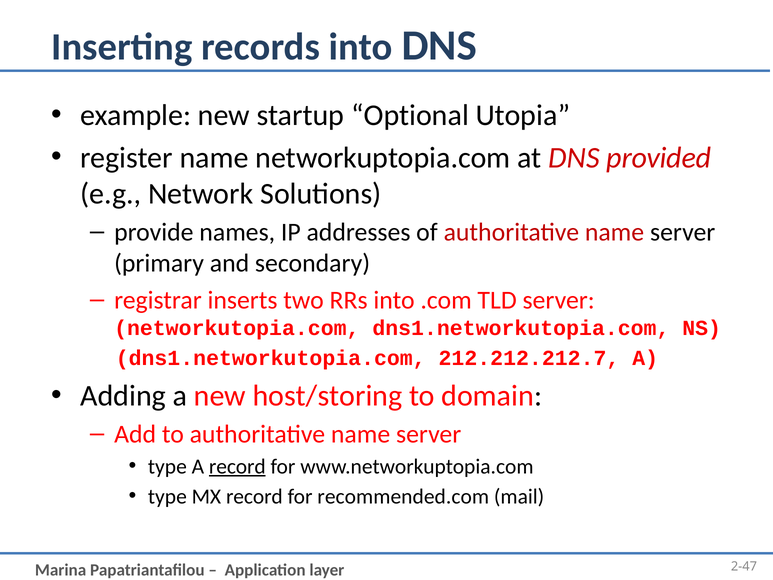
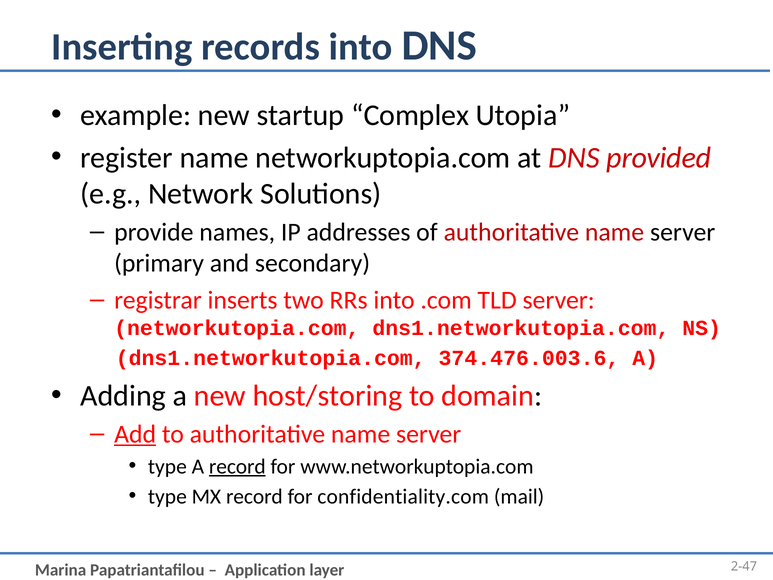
Optional: Optional -> Complex
212.212.212.7: 212.212.212.7 -> 374.476.003.6
Add underline: none -> present
recommended.com: recommended.com -> confidentiality.com
